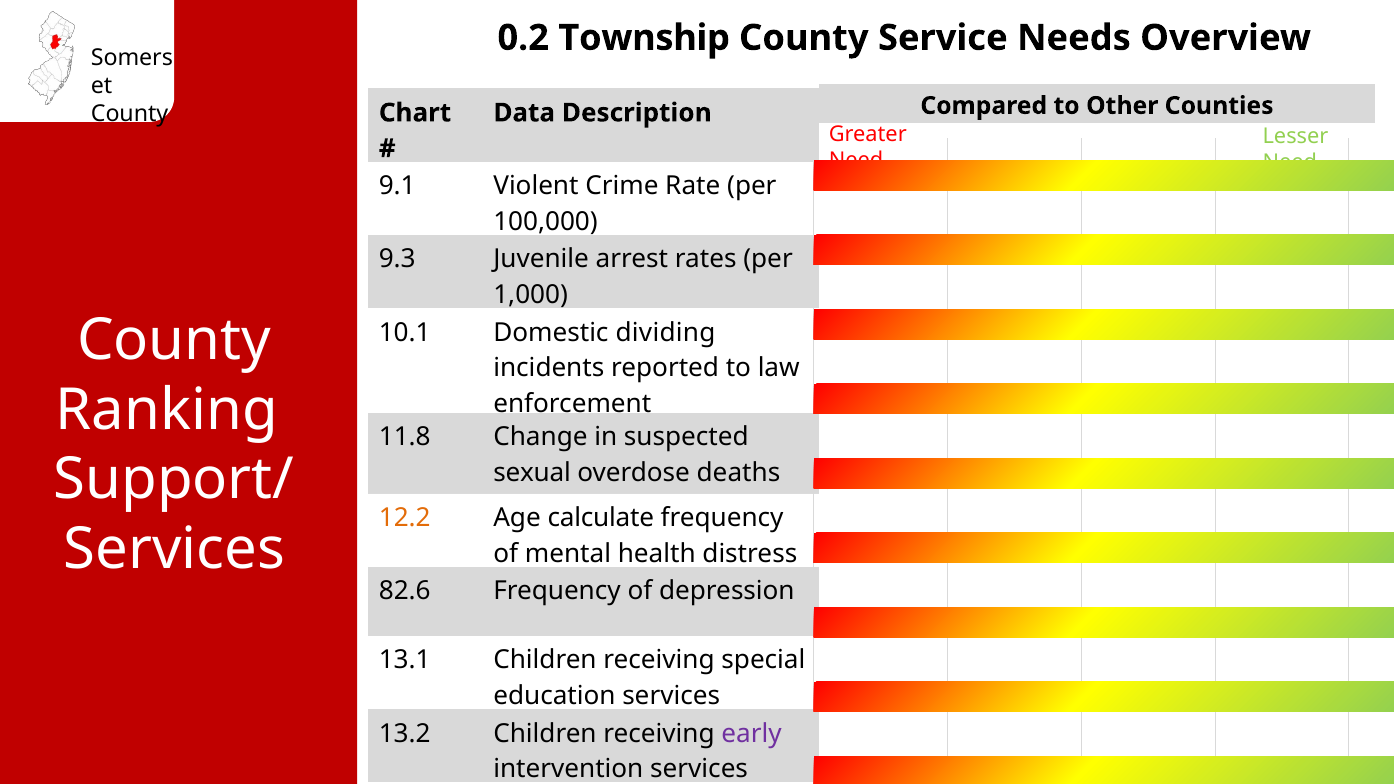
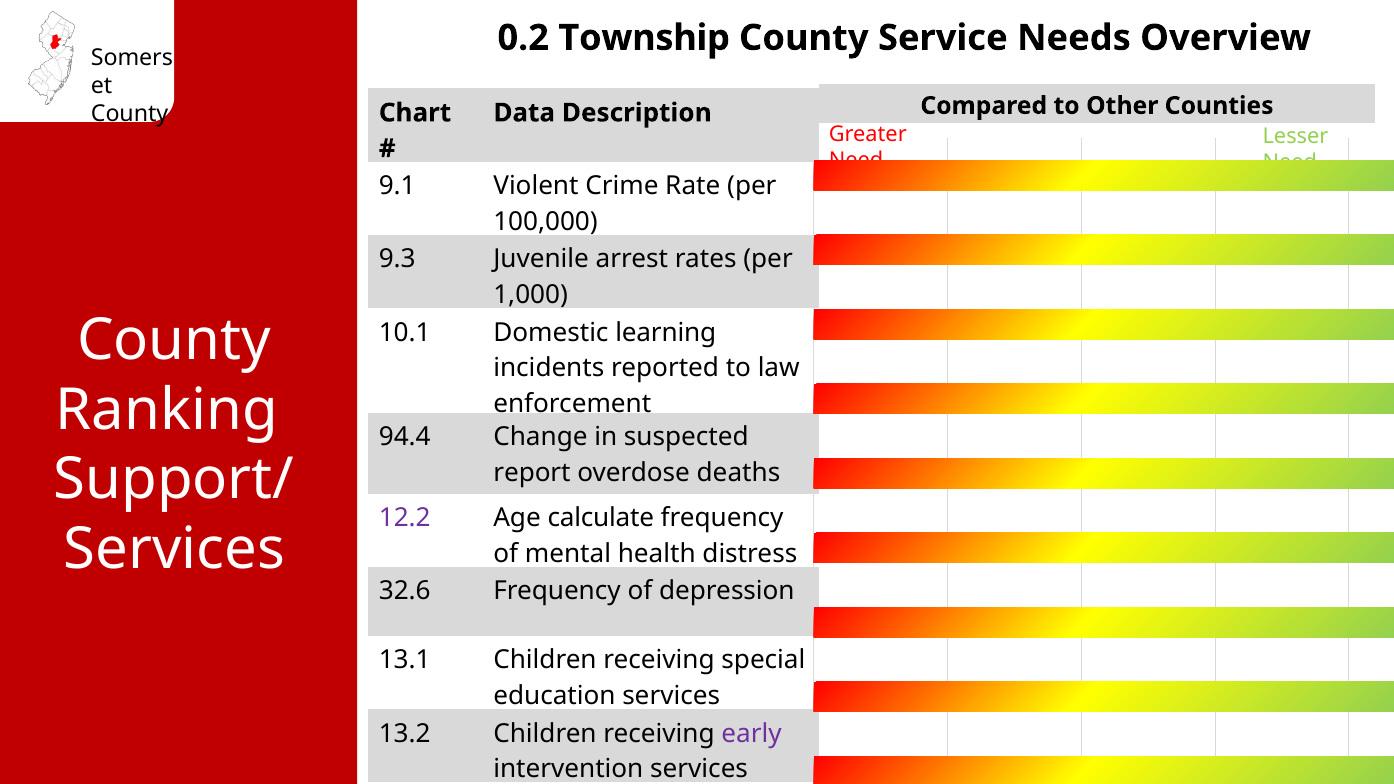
dividing: dividing -> learning
11.8: 11.8 -> 94.4
sexual: sexual -> report
12.2 colour: orange -> purple
82.6: 82.6 -> 32.6
